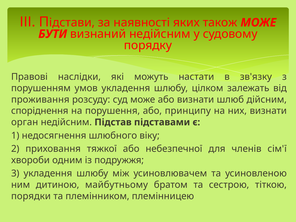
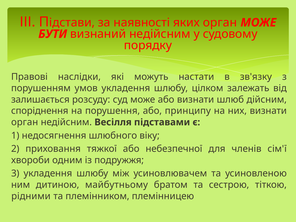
яких також: також -> орган
проживання: проживання -> залишається
Підстав: Підстав -> Весілля
порядки: порядки -> рідними
